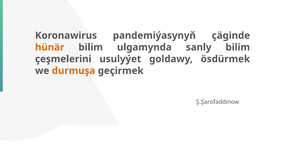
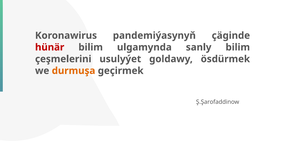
hünär colour: orange -> red
